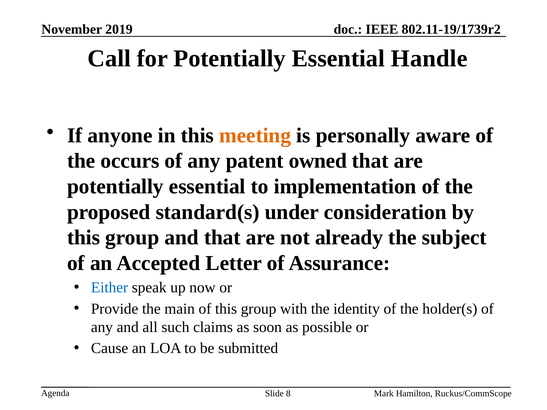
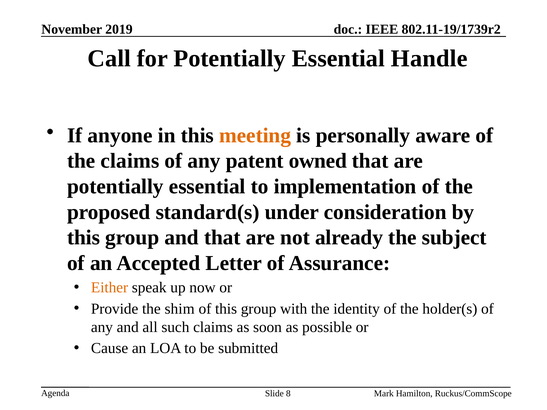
the occurs: occurs -> claims
Either colour: blue -> orange
main: main -> shim
